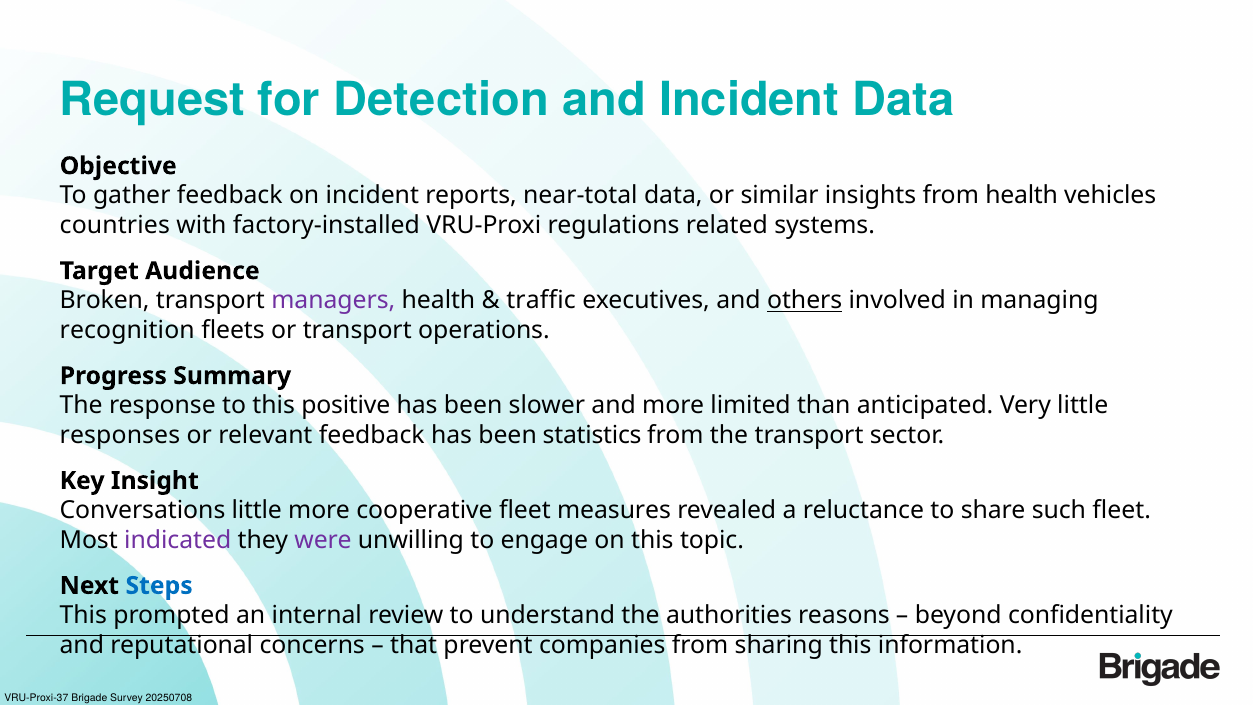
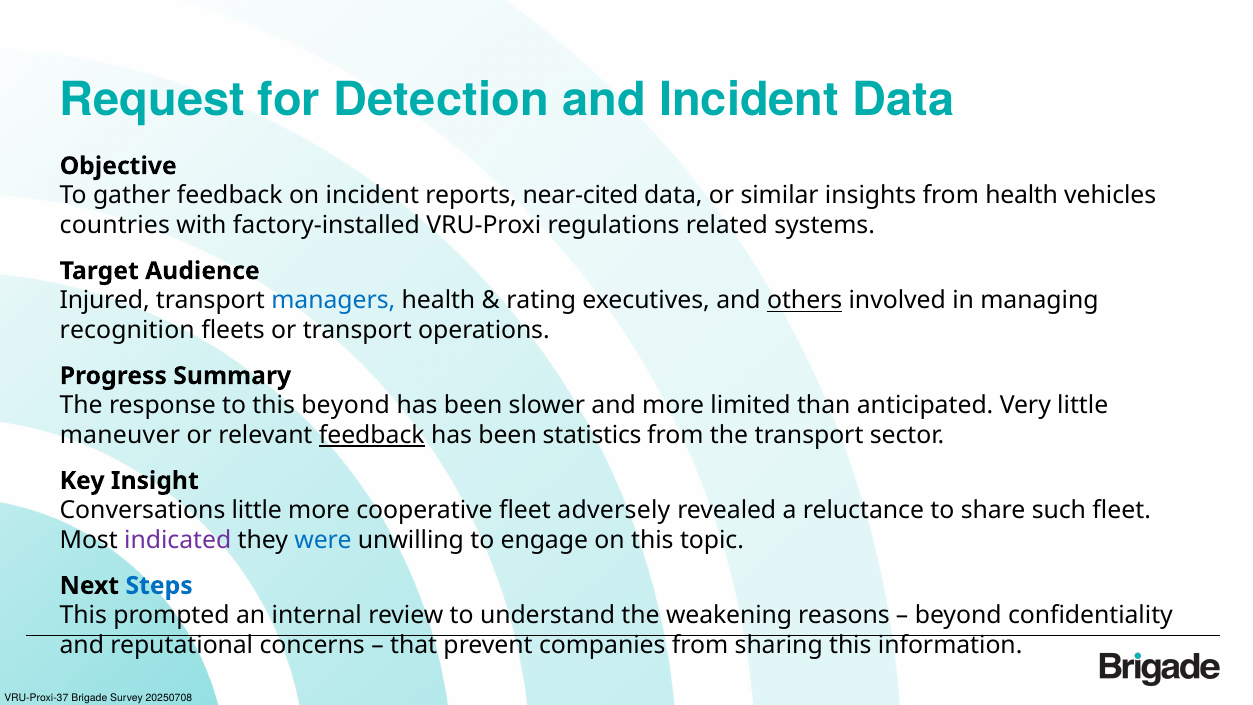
near-total: near-total -> near-cited
Broken: Broken -> Injured
managers colour: purple -> blue
traffic: traffic -> rating
this positive: positive -> beyond
responses: responses -> maneuver
feedback at (372, 435) underline: none -> present
measures: measures -> adversely
were colour: purple -> blue
authorities: authorities -> weakening
